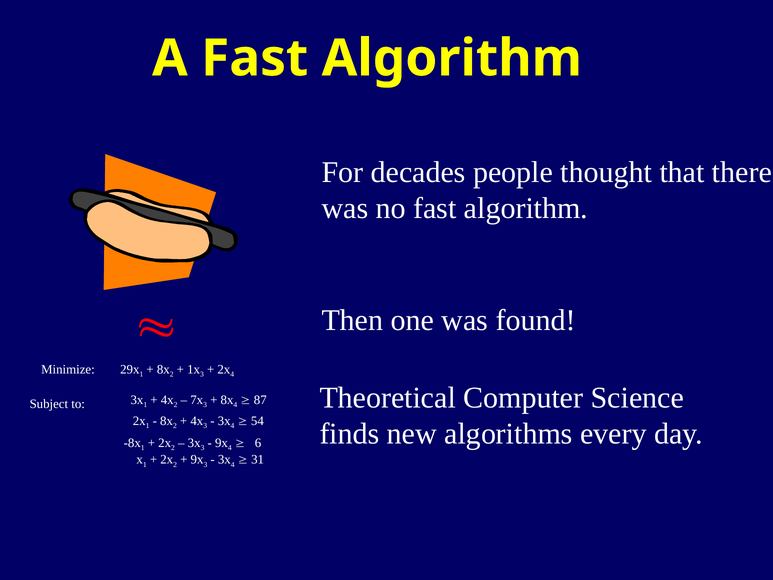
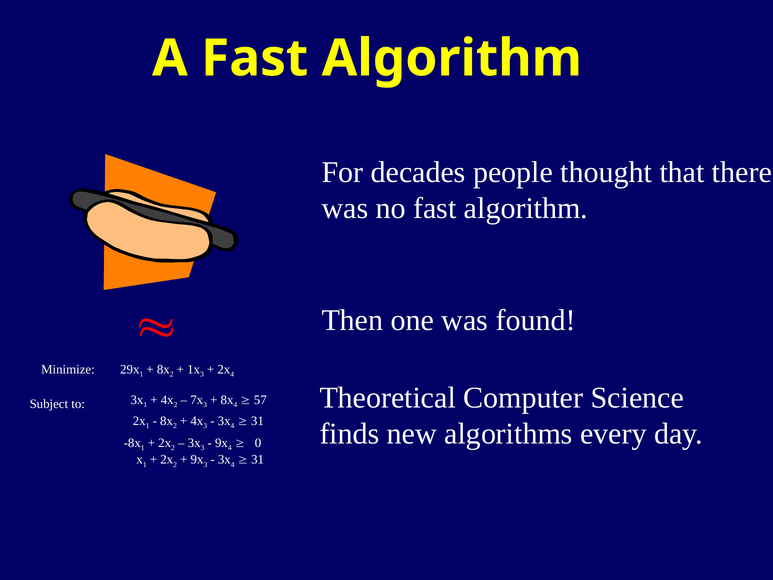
87: 87 -> 57
54 at (257, 421): 54 -> 31
6: 6 -> 0
